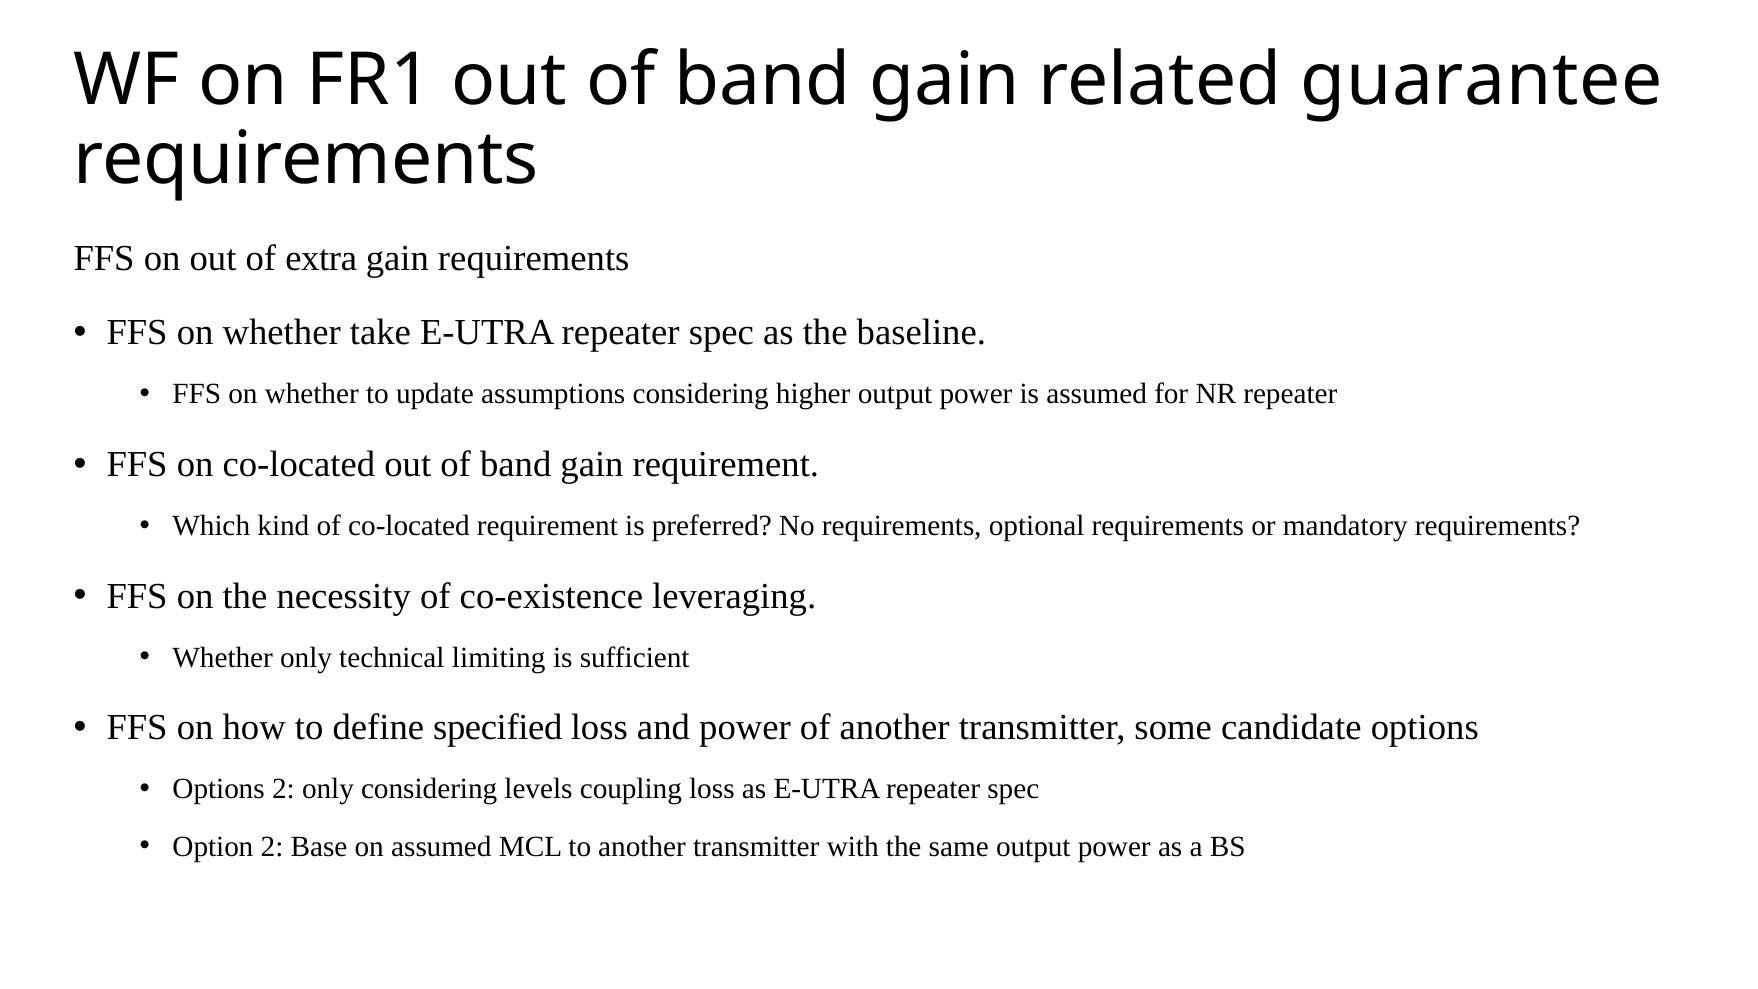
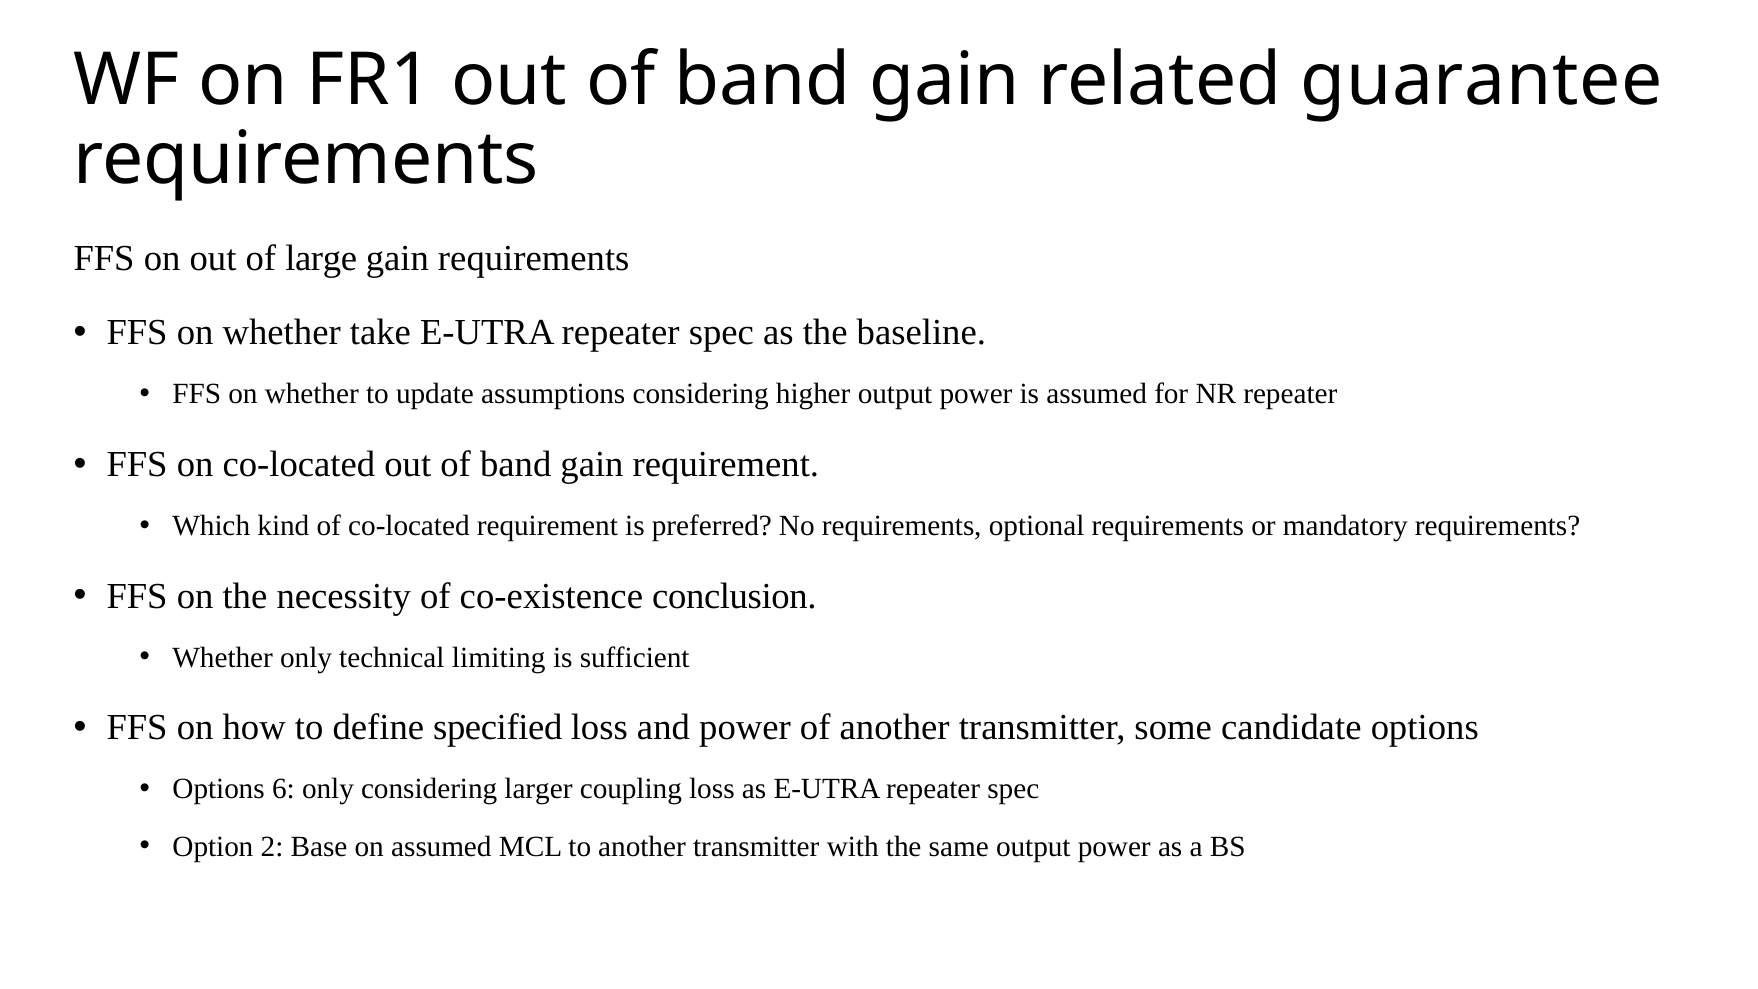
extra: extra -> large
leveraging: leveraging -> conclusion
Options 2: 2 -> 6
levels: levels -> larger
